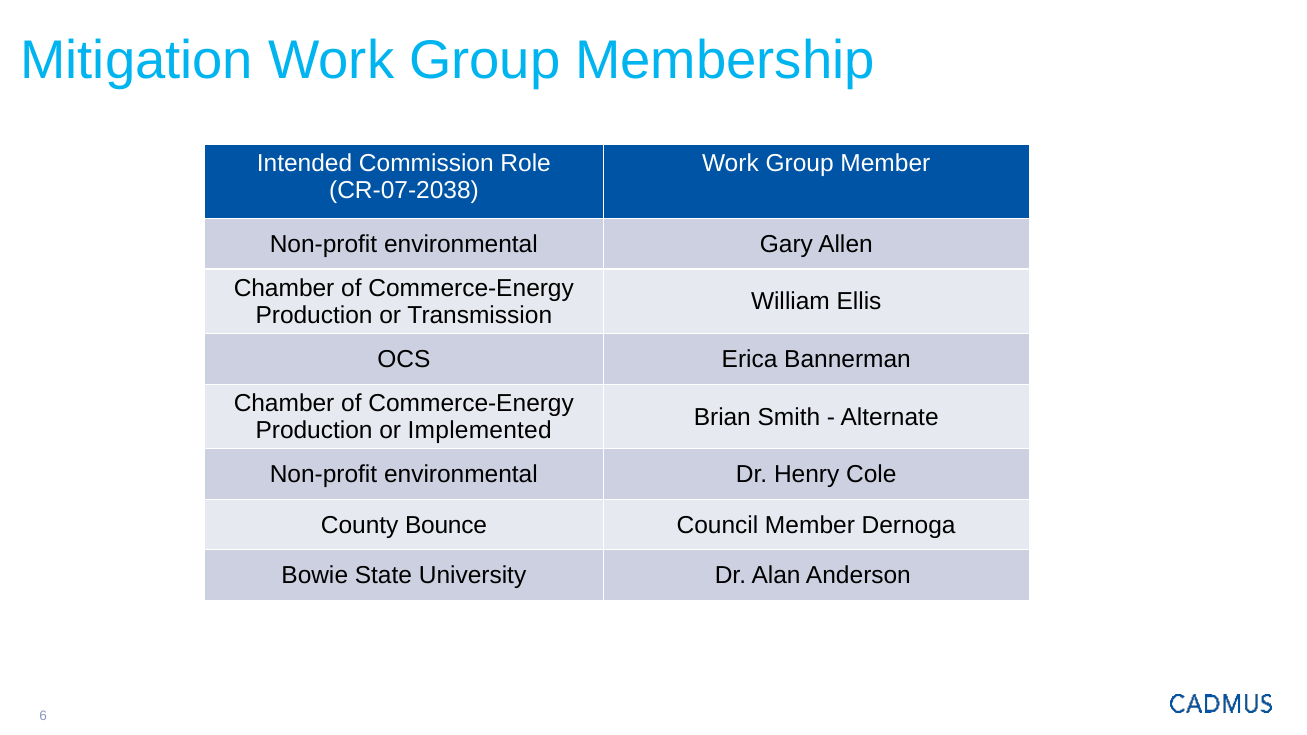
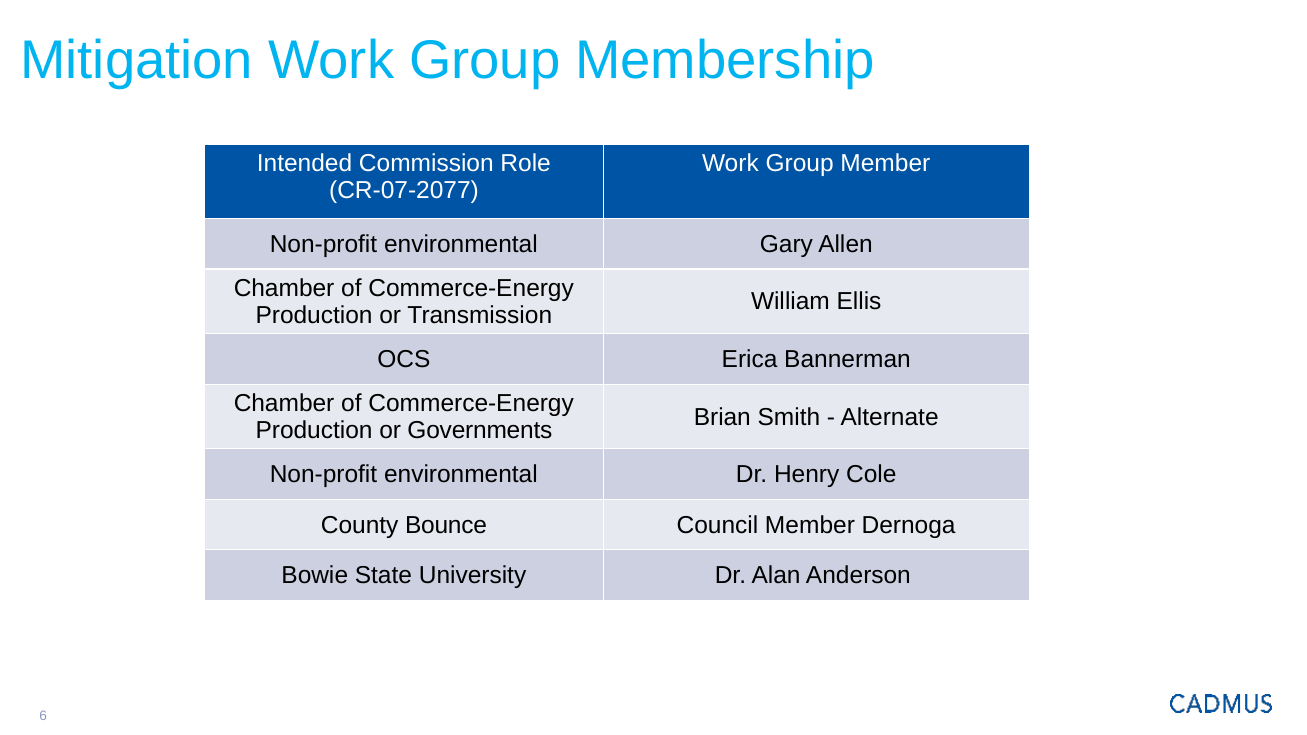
CR-07-2038: CR-07-2038 -> CR-07-2077
Implemented: Implemented -> Governments
